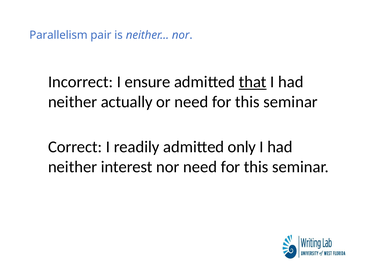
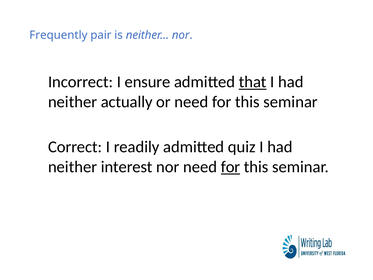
Parallelism: Parallelism -> Frequently
only: only -> quiz
for at (231, 167) underline: none -> present
